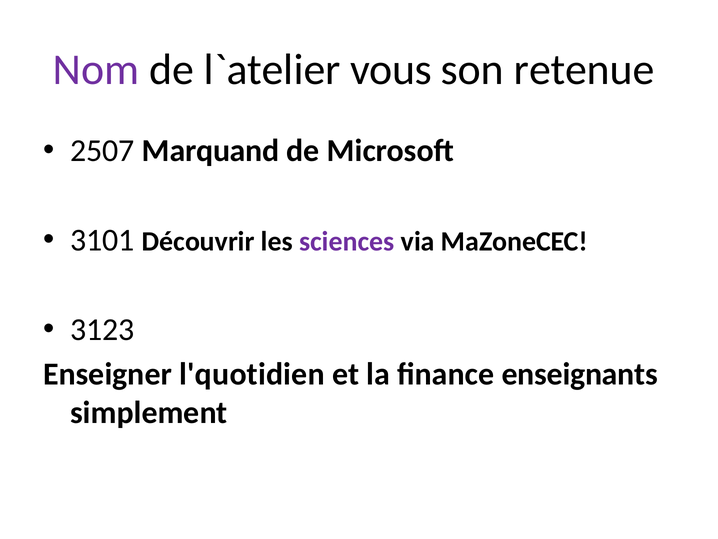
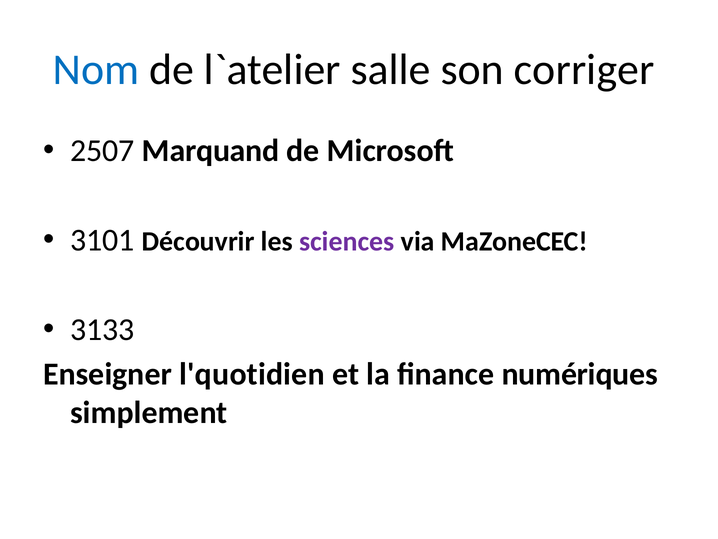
Nom colour: purple -> blue
vous: vous -> salle
retenue: retenue -> corriger
3123: 3123 -> 3133
enseignants: enseignants -> numériques
